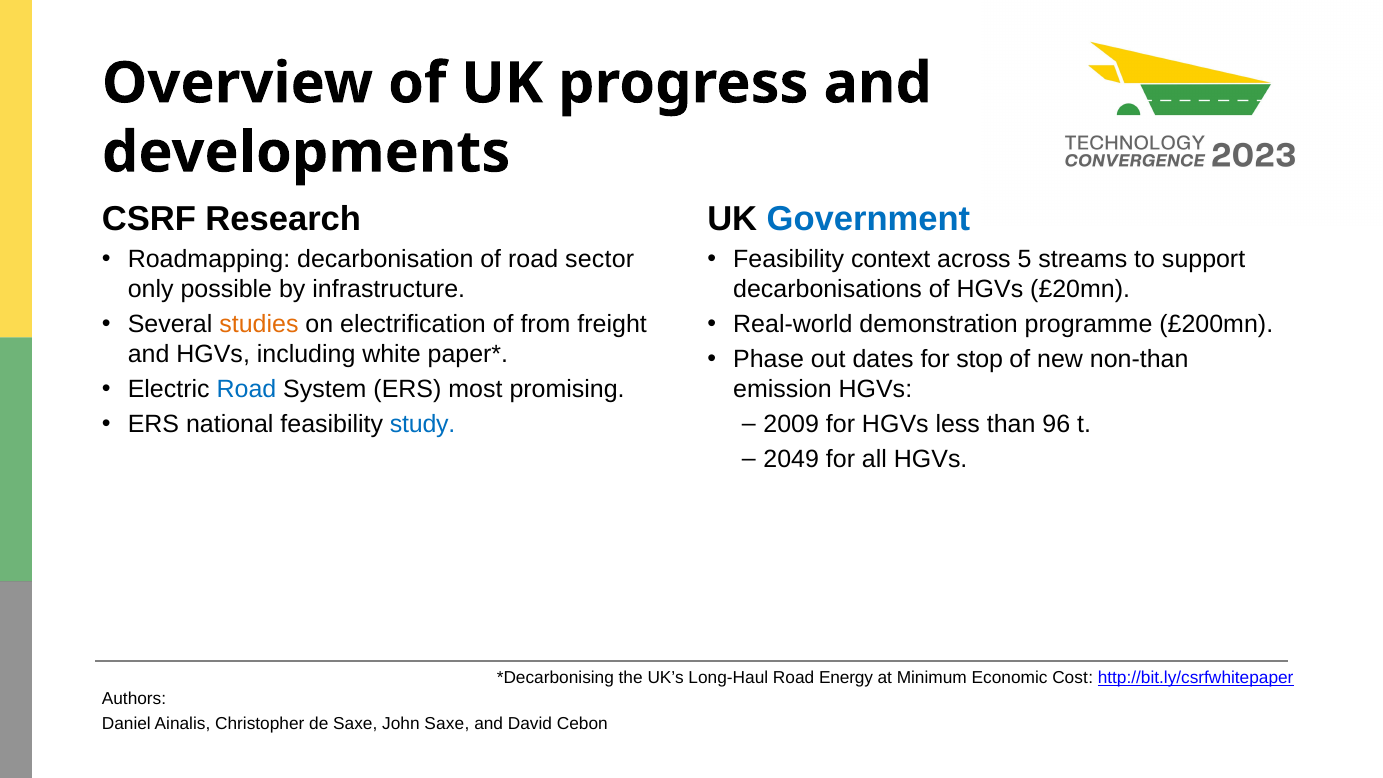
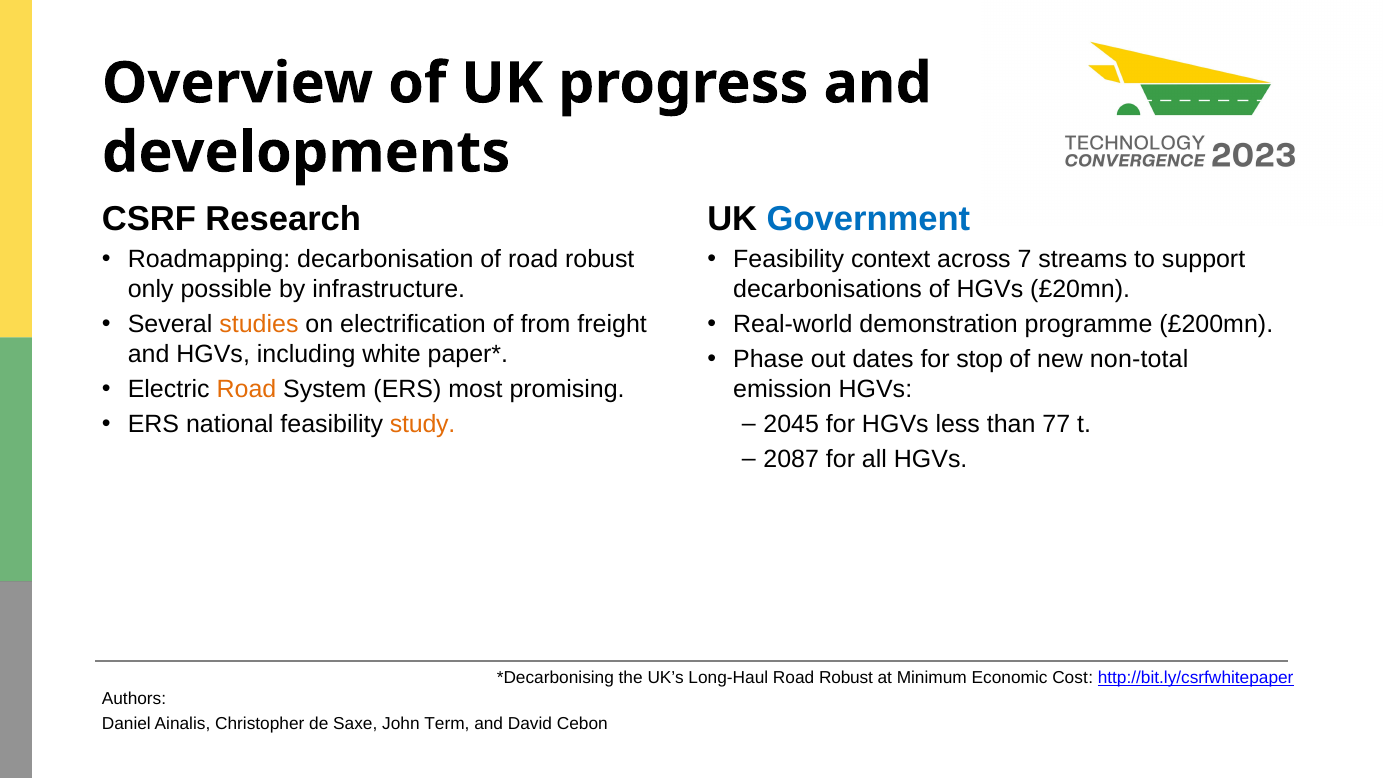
of road sector: sector -> robust
5: 5 -> 7
non-than: non-than -> non-total
Road at (246, 389) colour: blue -> orange
study colour: blue -> orange
2009: 2009 -> 2045
96: 96 -> 77
2049: 2049 -> 2087
Long-Haul Road Energy: Energy -> Robust
John Saxe: Saxe -> Term
